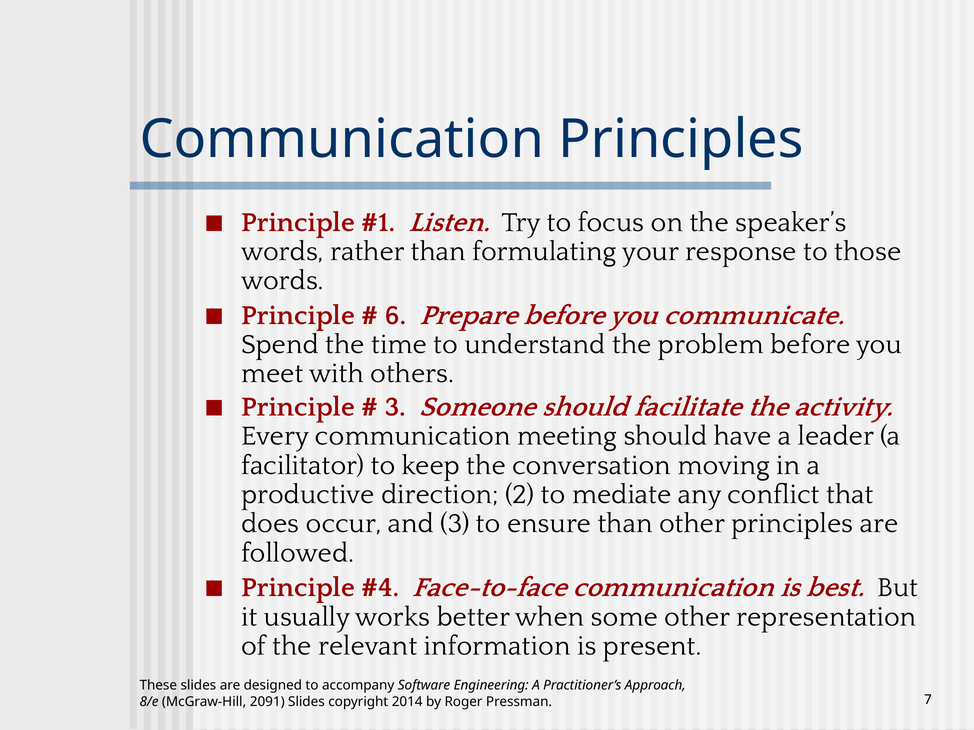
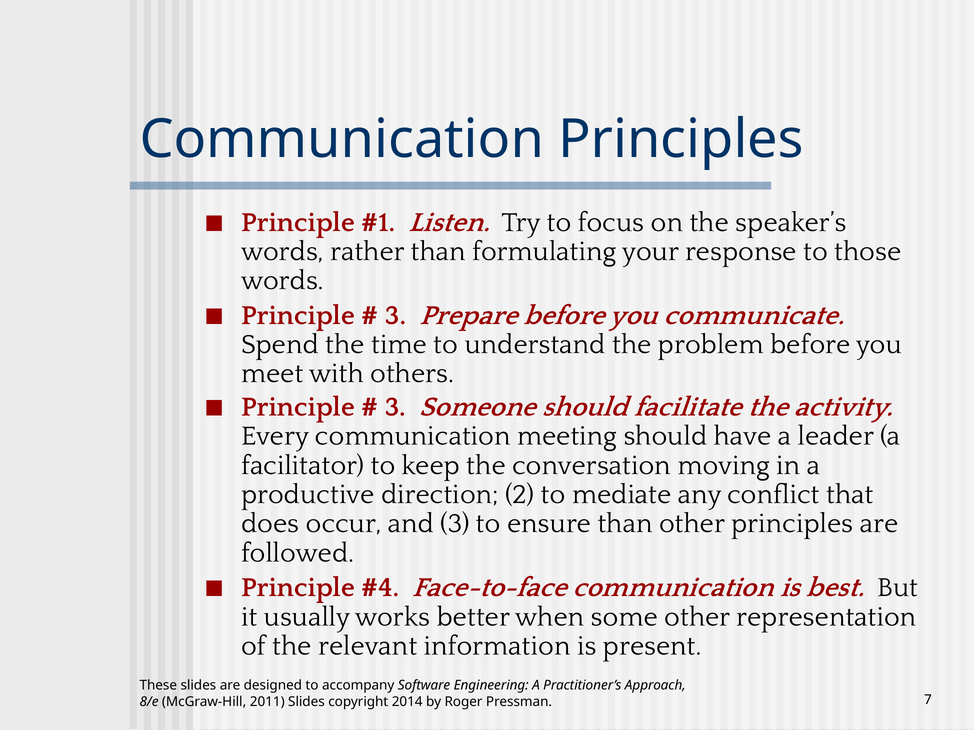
6 at (395, 315): 6 -> 3
2091: 2091 -> 2011
